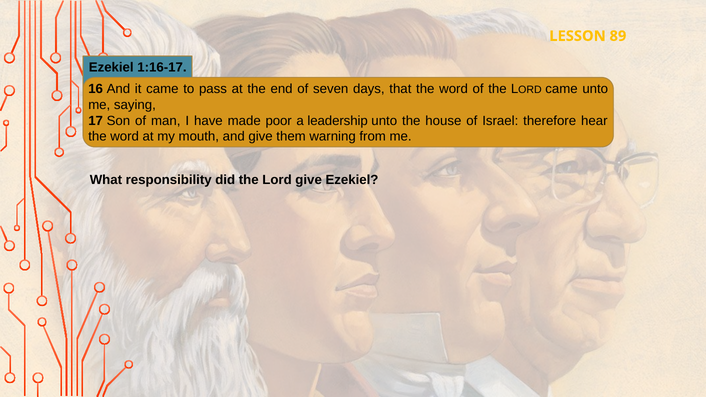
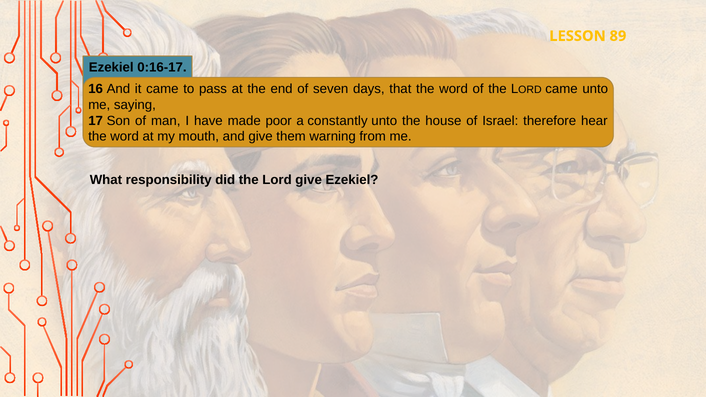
1:16-17: 1:16-17 -> 0:16-17
leadership: leadership -> constantly
